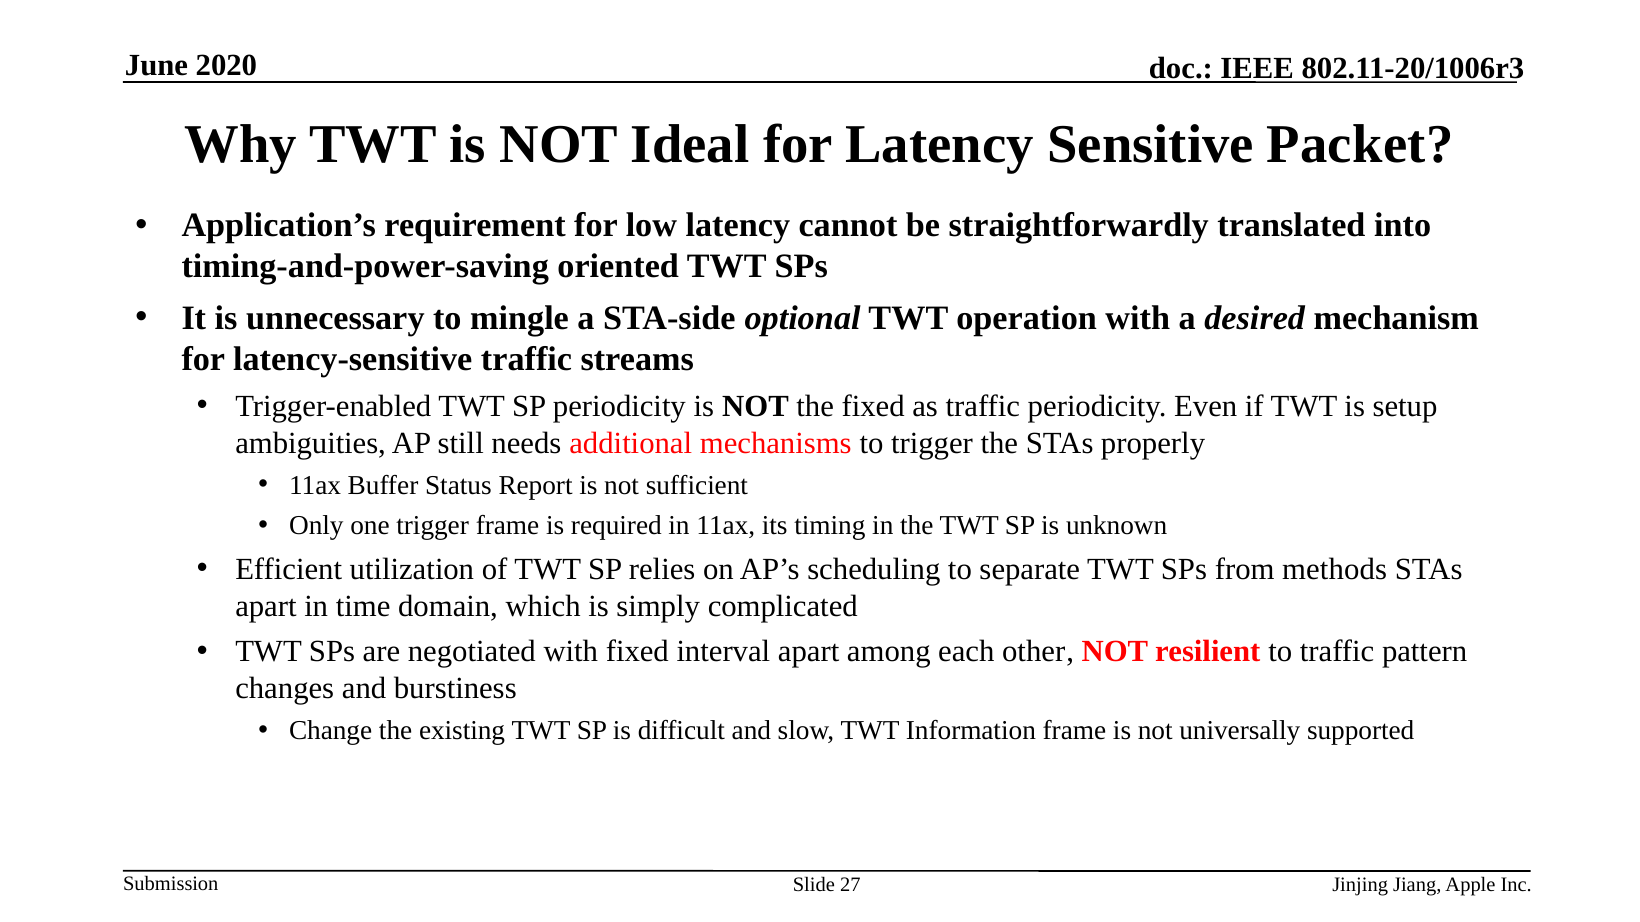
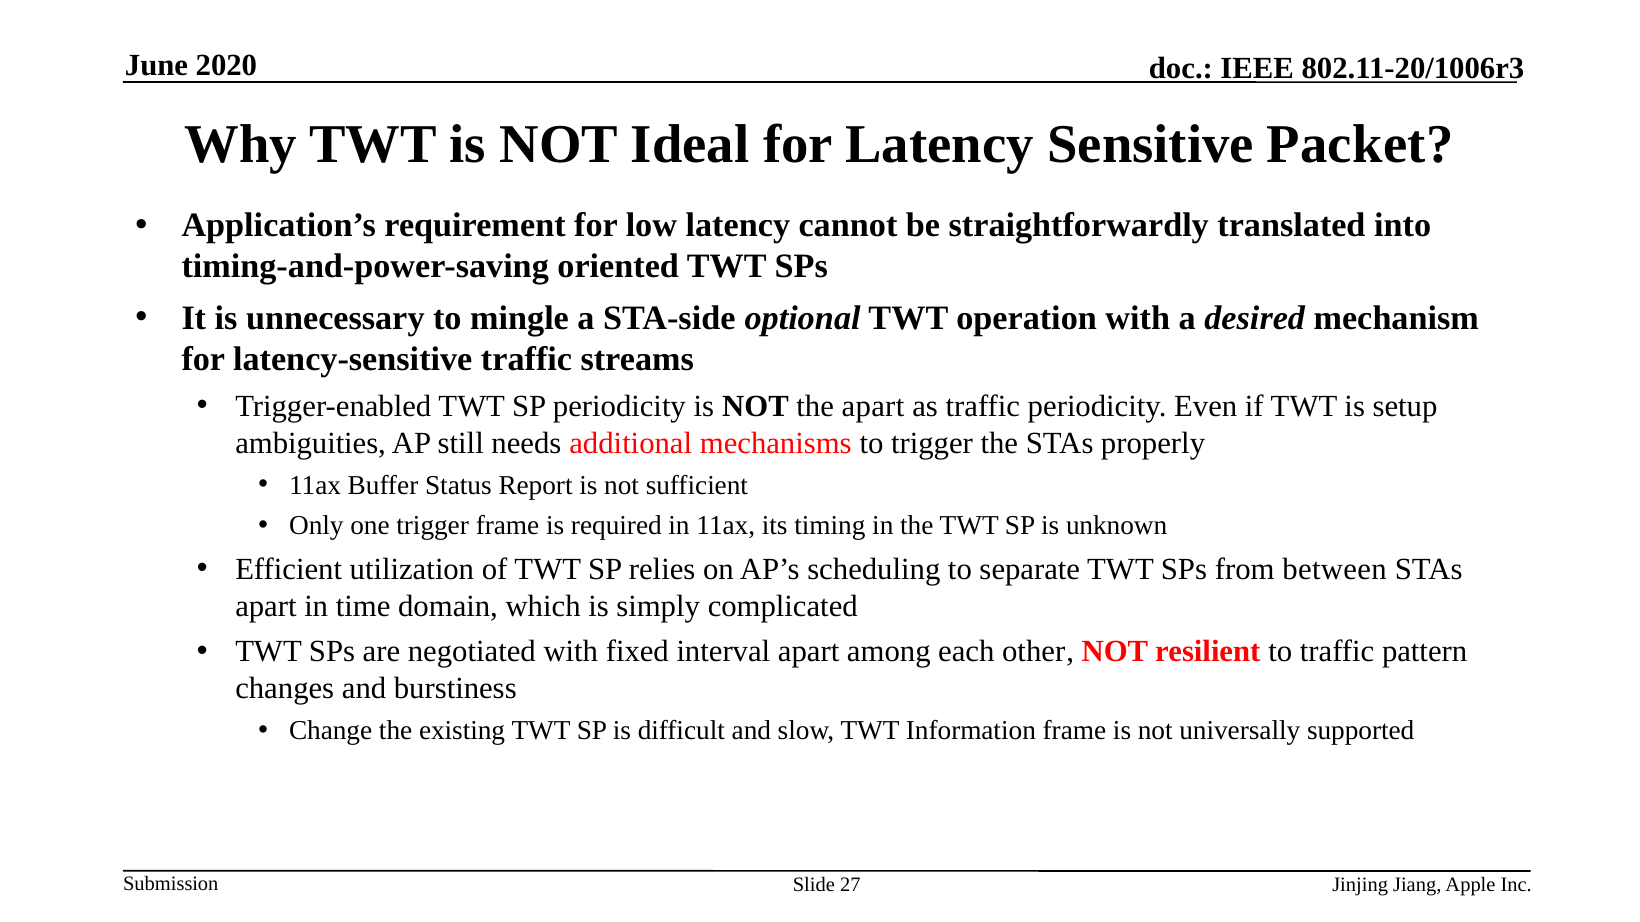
the fixed: fixed -> apart
methods: methods -> between
